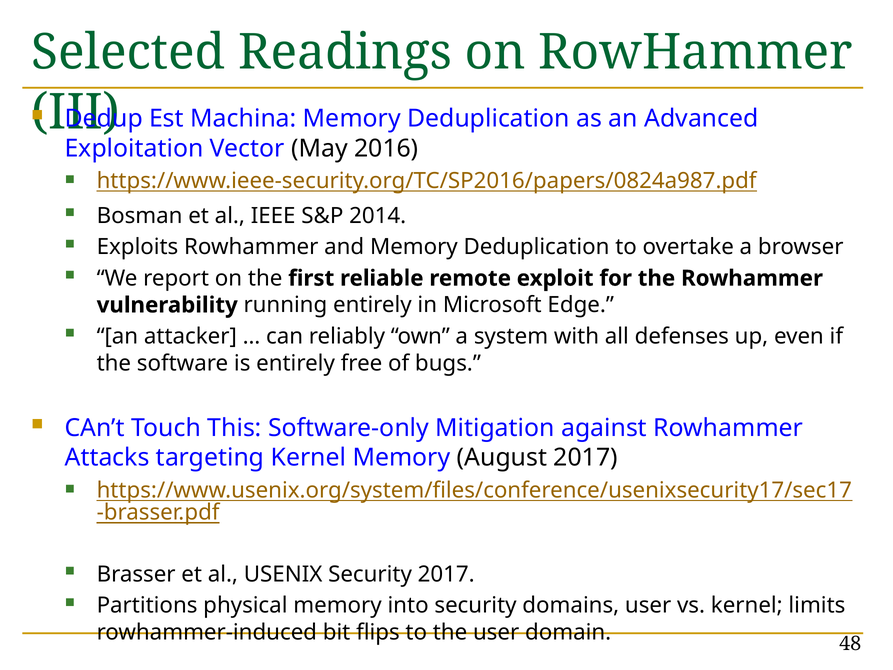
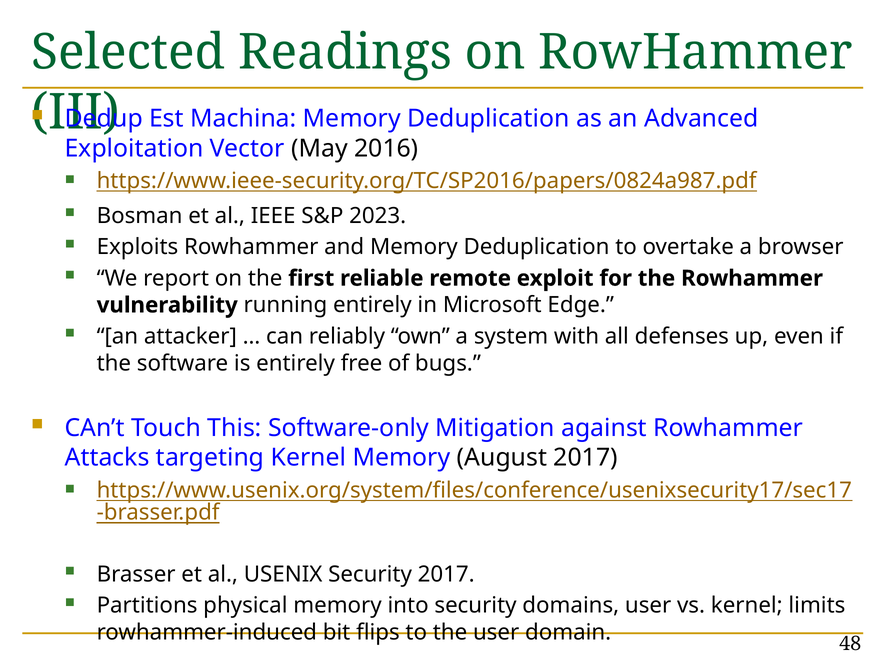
2014: 2014 -> 2023
